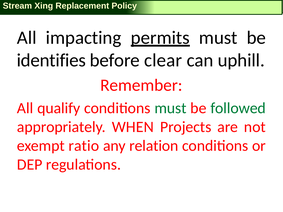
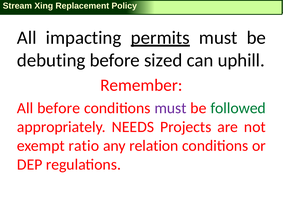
identifies: identifies -> debuting
clear: clear -> sized
All qualify: qualify -> before
must at (170, 108) colour: green -> purple
WHEN: WHEN -> NEEDS
